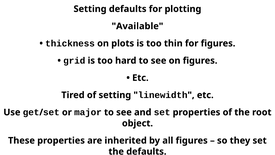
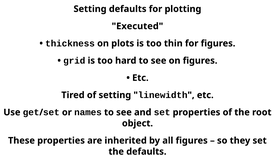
Available: Available -> Executed
major: major -> names
